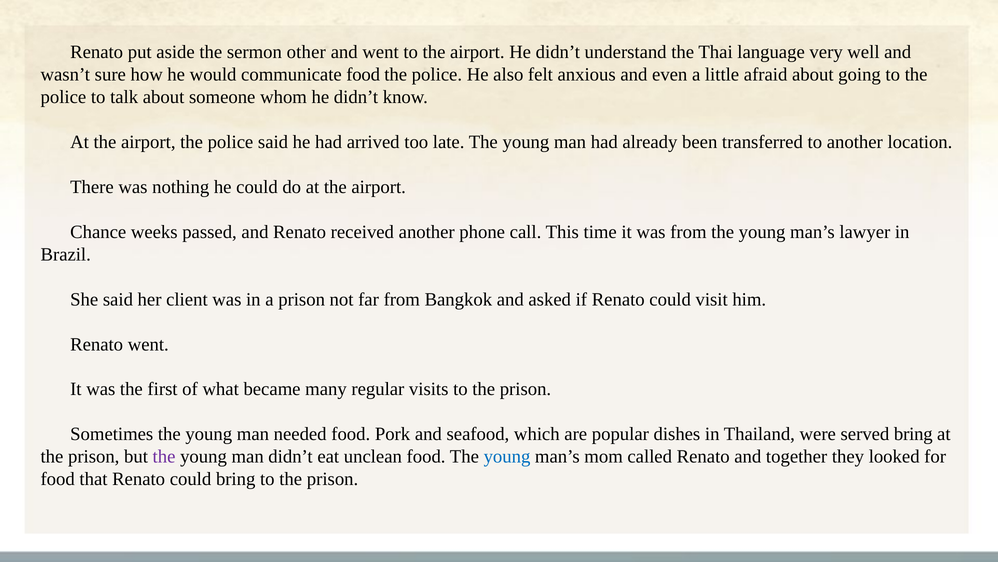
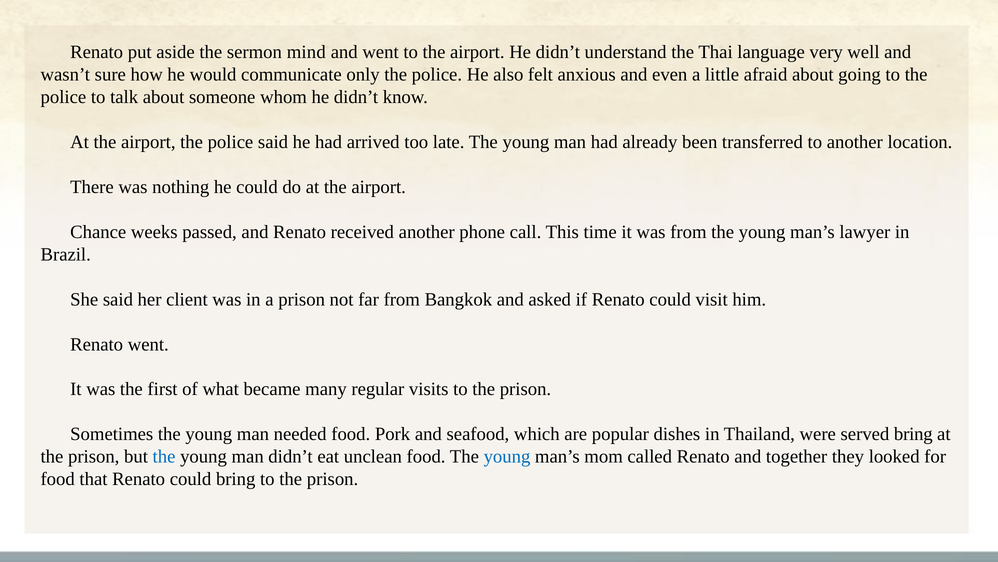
other: other -> mind
communicate food: food -> only
the at (164, 456) colour: purple -> blue
